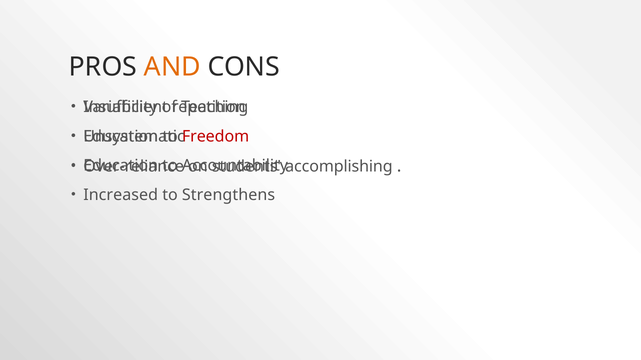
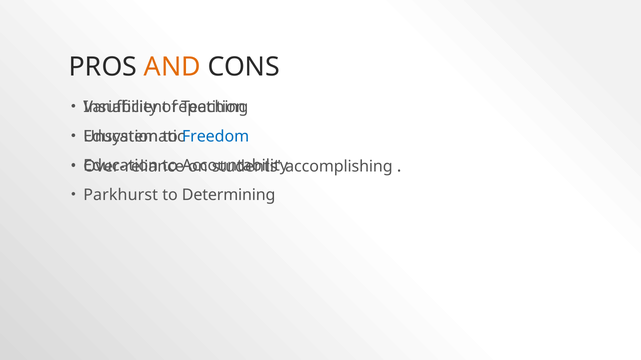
Freedom colour: red -> blue
Increased: Increased -> Parkhurst
Strengthens: Strengthens -> Determining
